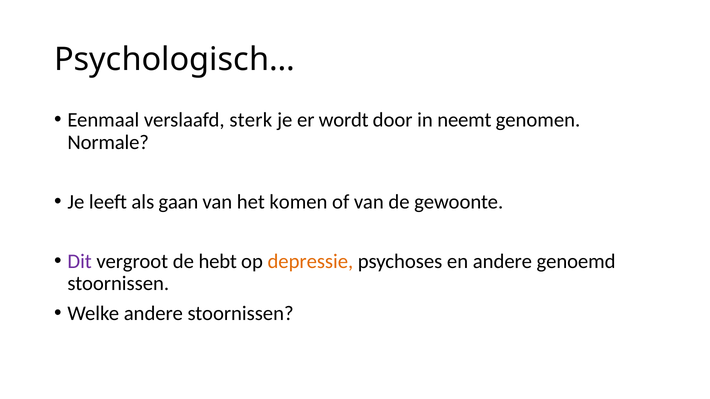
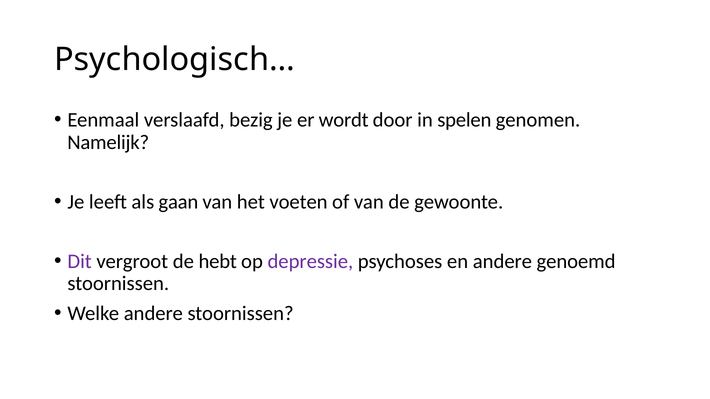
sterk: sterk -> bezig
neemt: neemt -> spelen
Normale: Normale -> Namelijk
komen: komen -> voeten
depressie colour: orange -> purple
